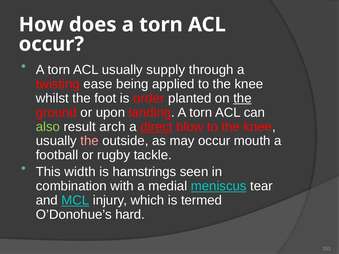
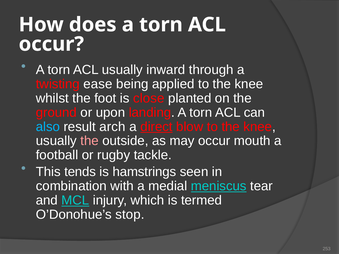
supply: supply -> inward
order: order -> close
the at (242, 98) underline: present -> none
also colour: light green -> light blue
width: width -> tends
hard: hard -> stop
